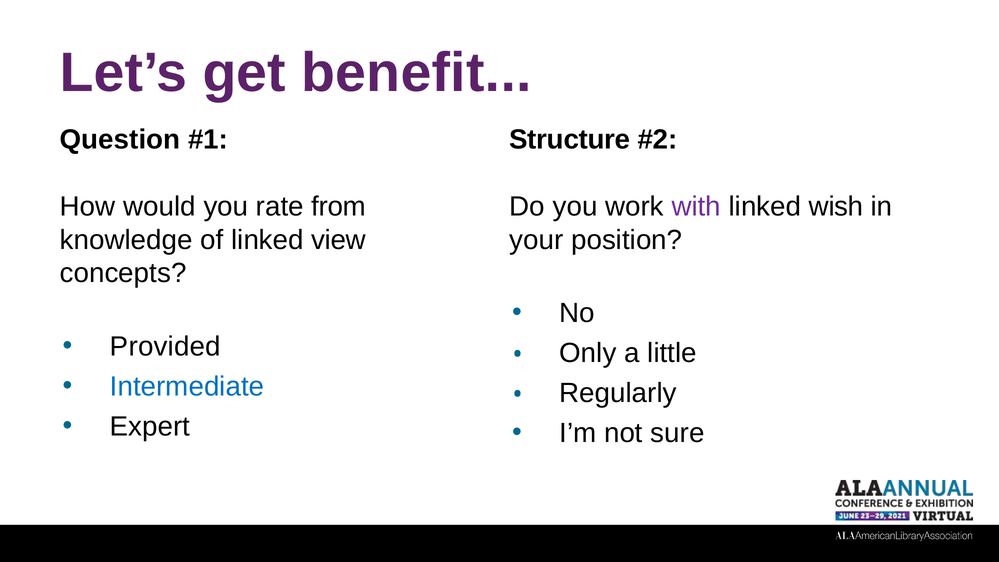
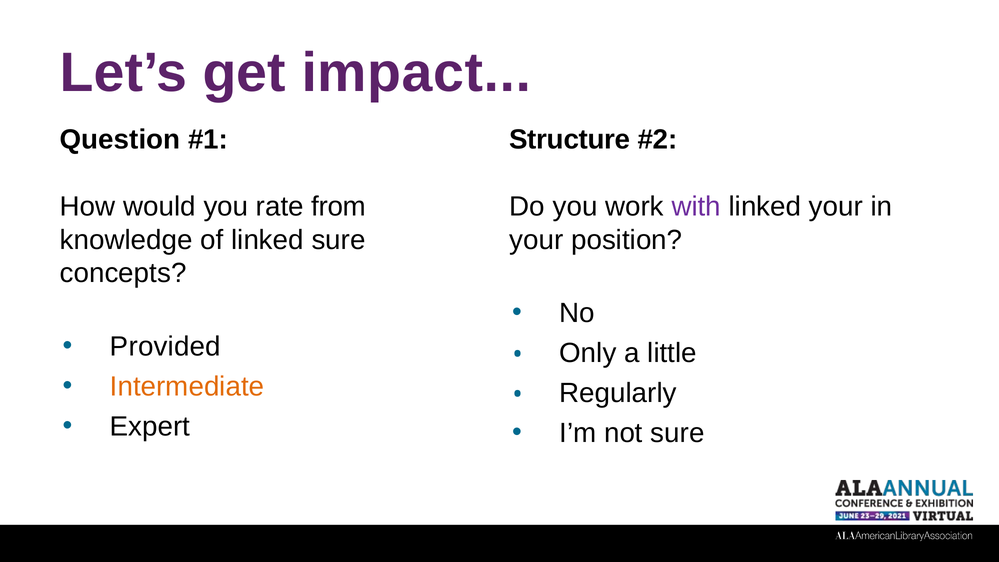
benefit: benefit -> impact
linked wish: wish -> your
linked view: view -> sure
Intermediate colour: blue -> orange
